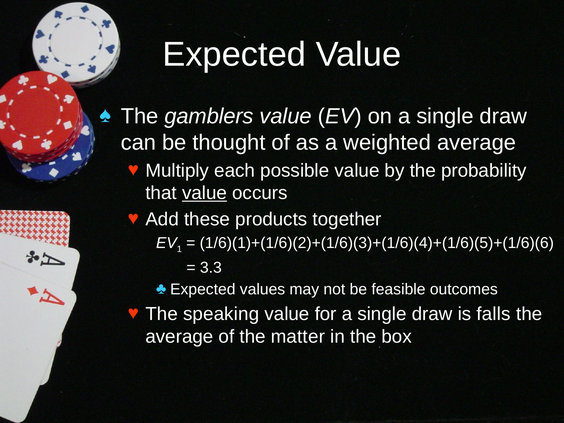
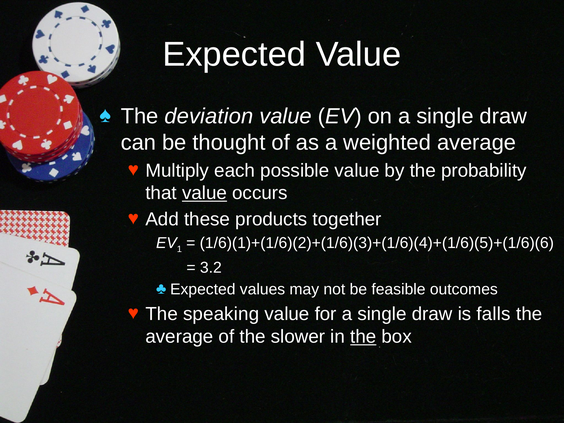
gamblers: gamblers -> deviation
3.3: 3.3 -> 3.2
matter: matter -> slower
the at (363, 337) underline: none -> present
